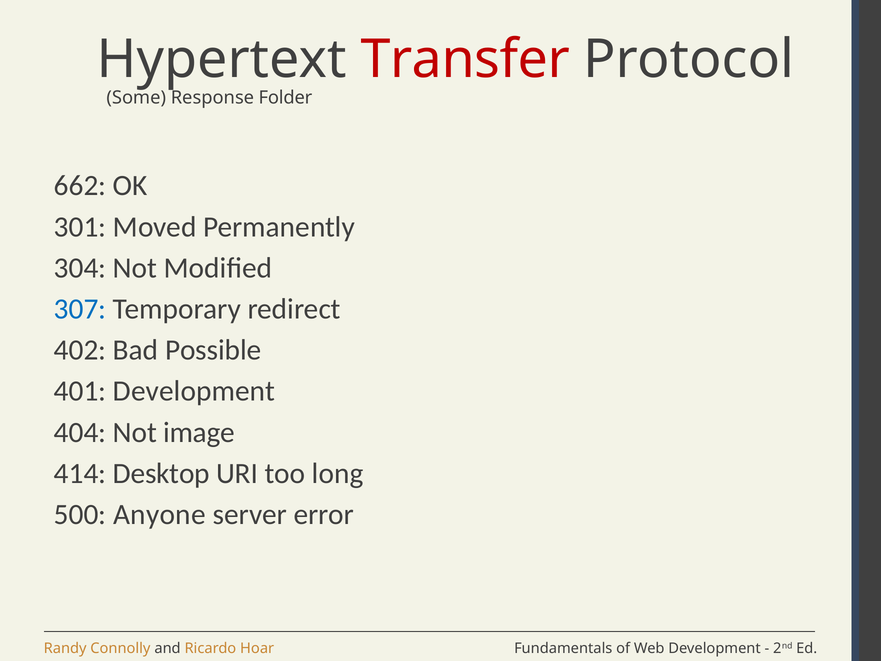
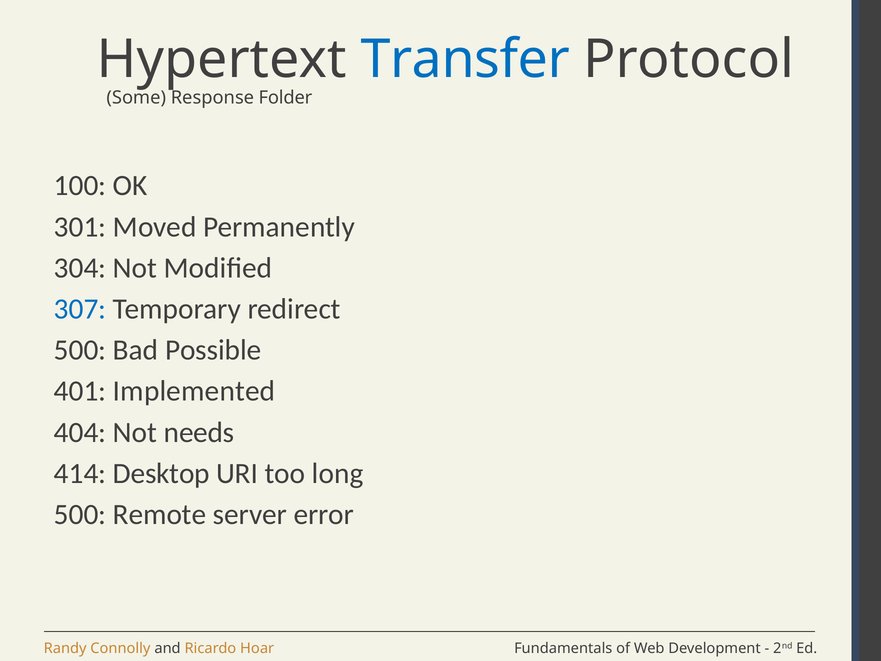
Transfer colour: red -> blue
662: 662 -> 100
402 at (80, 350): 402 -> 500
401 Development: Development -> Implemented
image: image -> needs
Anyone: Anyone -> Remote
